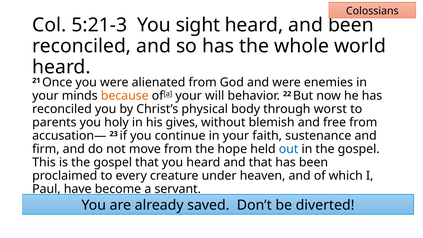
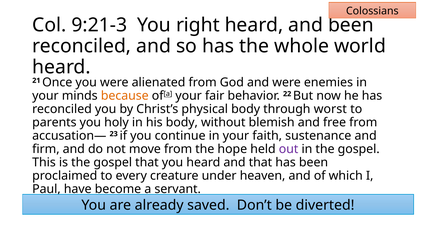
5:21-3: 5:21-3 -> 9:21-3
sight: sight -> right
will: will -> fair
his gives: gives -> body
out colour: blue -> purple
